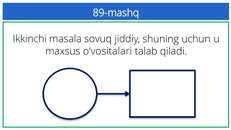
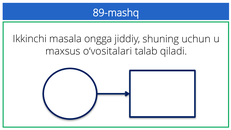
sovuq: sovuq -> ongga
